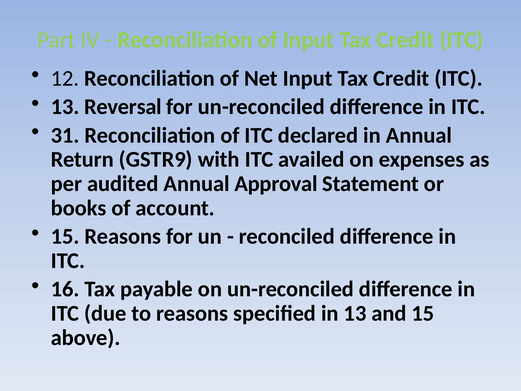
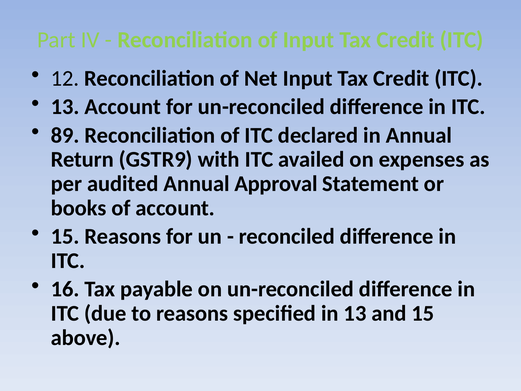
13 Reversal: Reversal -> Account
31: 31 -> 89
